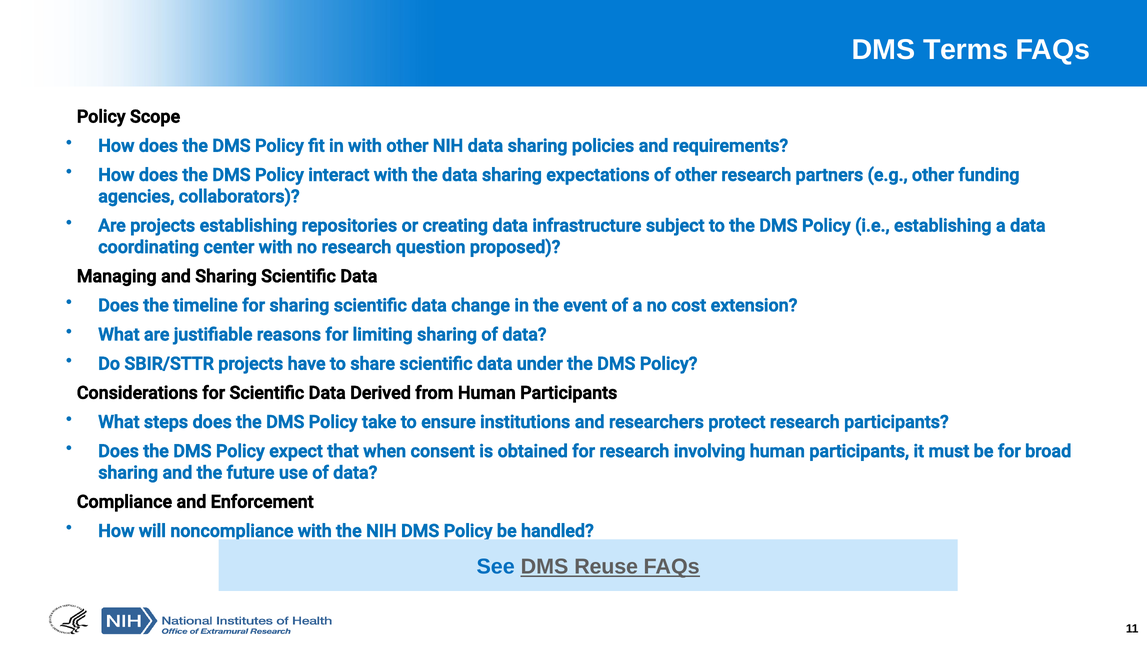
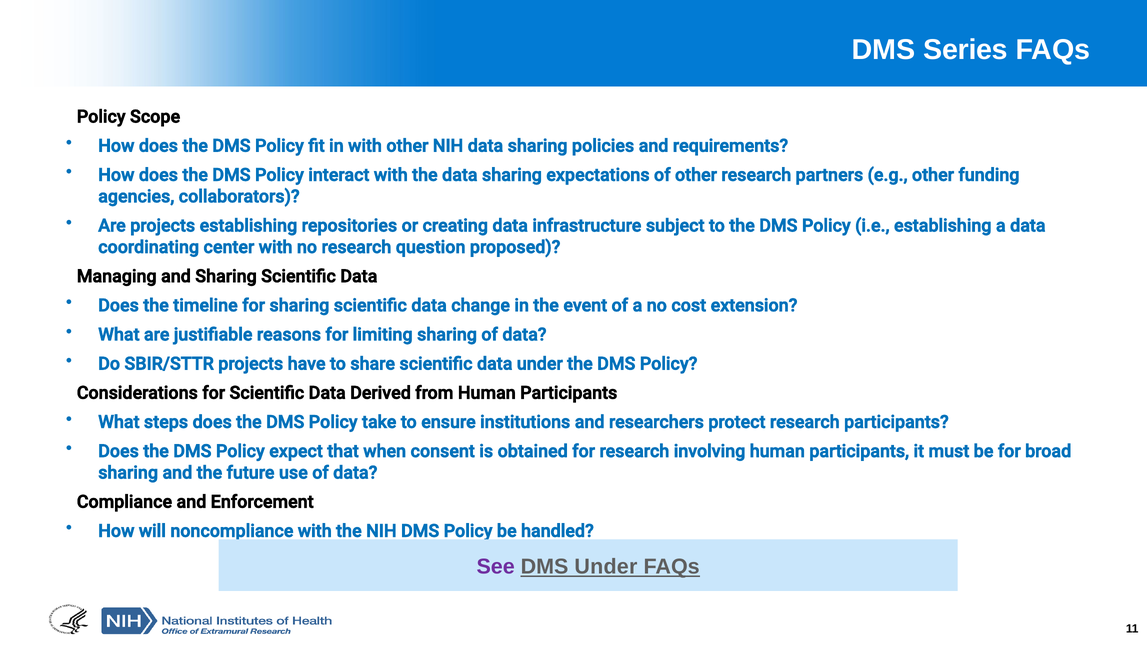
Terms: Terms -> Series
See colour: blue -> purple
DMS Reuse: Reuse -> Under
